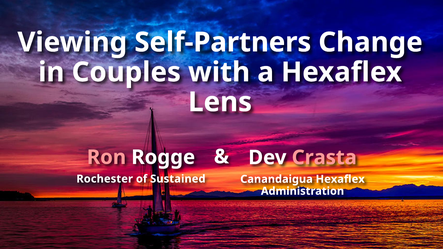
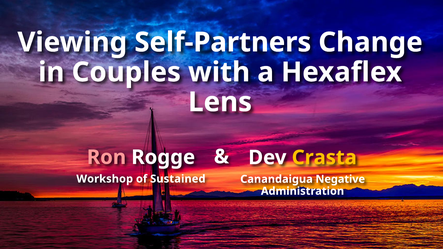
Crasta colour: pink -> yellow
Rochester: Rochester -> Workshop
Canandaigua Hexaflex: Hexaflex -> Negative
